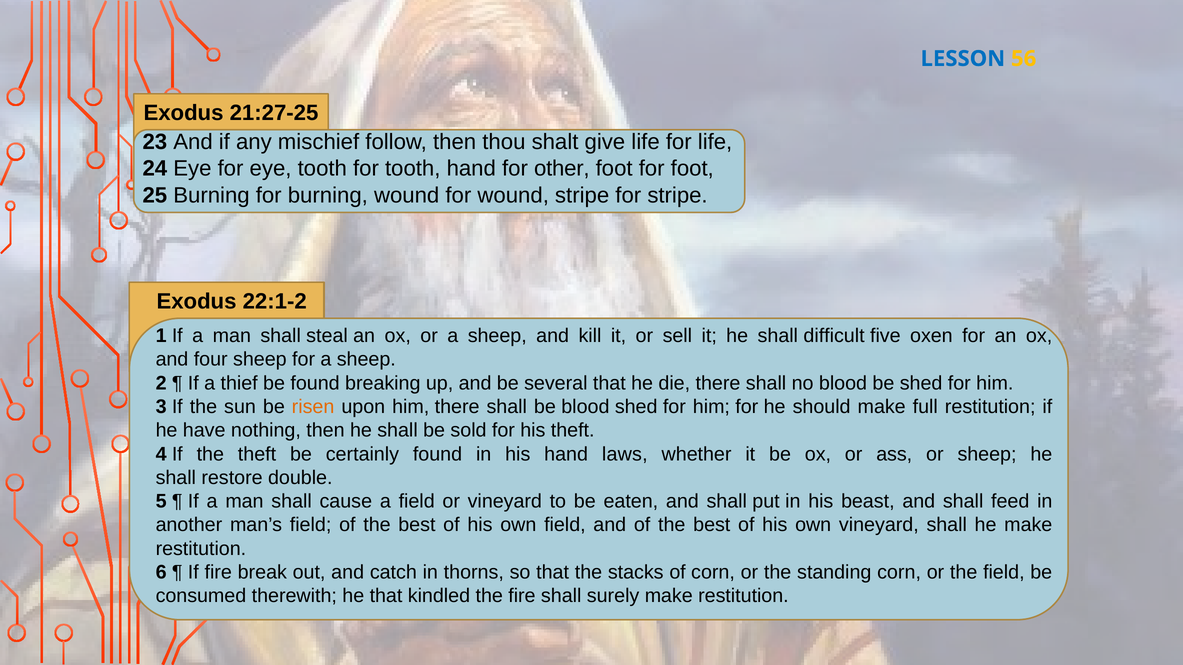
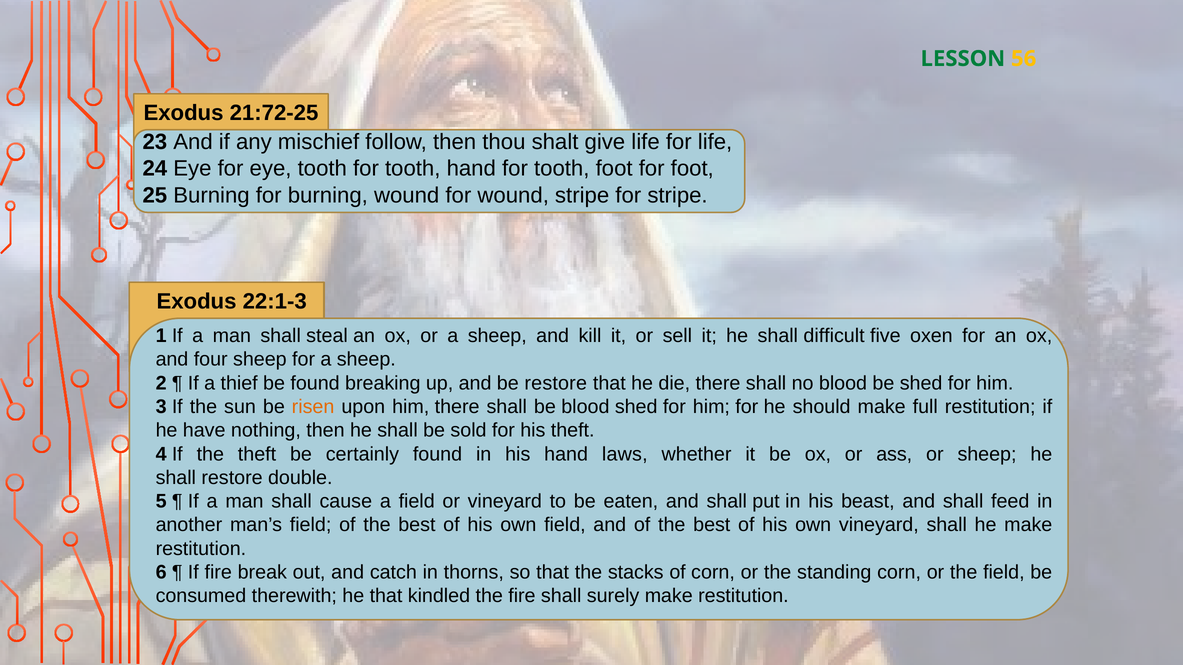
LESSON colour: blue -> green
21:27-25: 21:27-25 -> 21:72-25
hand for other: other -> tooth
22:1-2: 22:1-2 -> 22:1-3
be several: several -> restore
